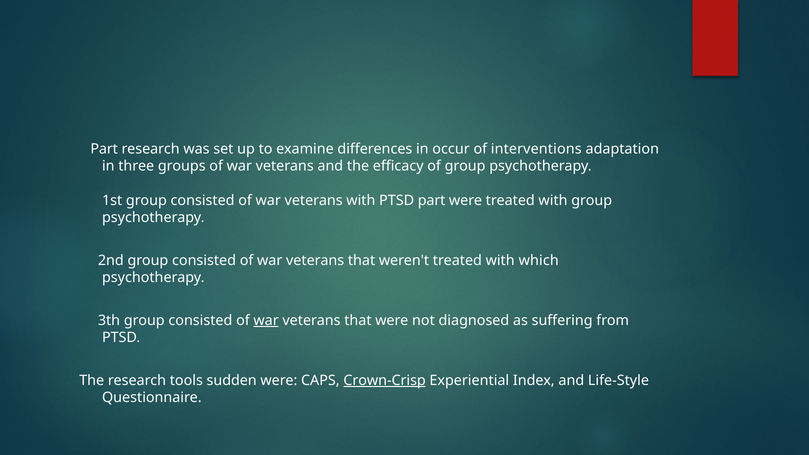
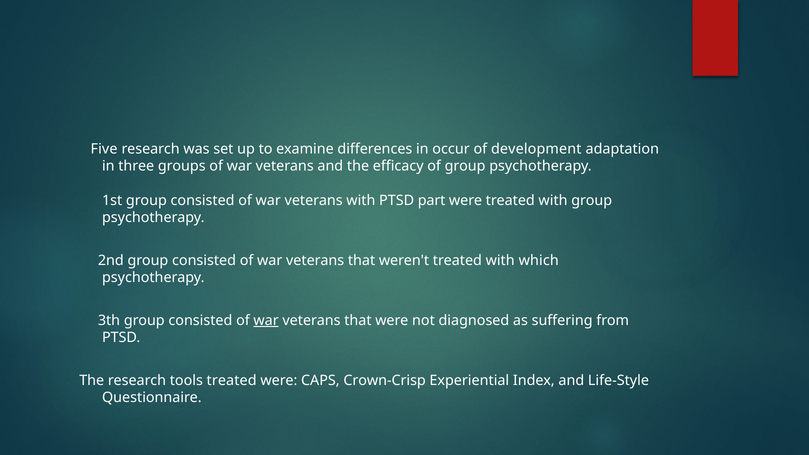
Part at (104, 149): Part -> Five
interventions: interventions -> development
tools sudden: sudden -> treated
Crown-Crisp underline: present -> none
